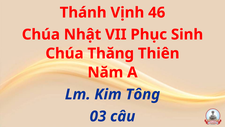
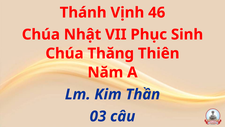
Tông: Tông -> Thần
